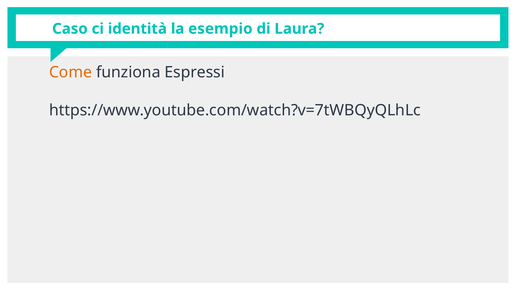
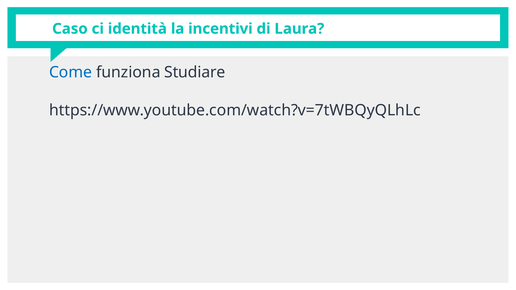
esempio: esempio -> incentivi
Come colour: orange -> blue
Espressi: Espressi -> Studiare
